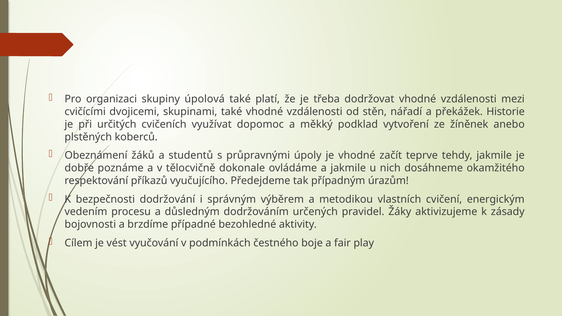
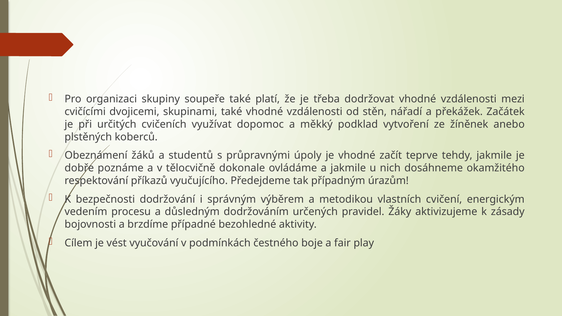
úpolová: úpolová -> soupeře
Historie: Historie -> Začátek
